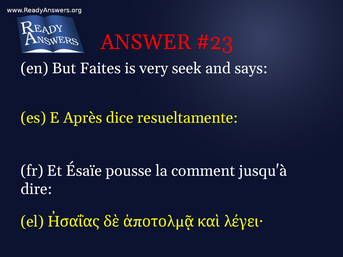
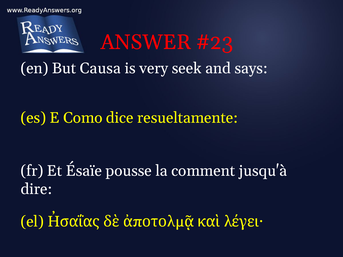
Faites: Faites -> Causa
Après: Après -> Como
